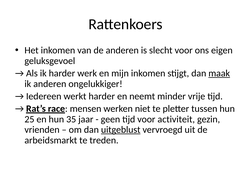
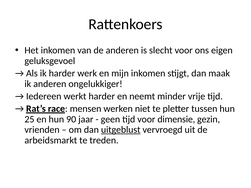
maak underline: present -> none
35: 35 -> 90
activiteit: activiteit -> dimensie
